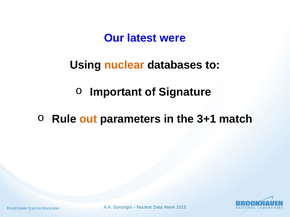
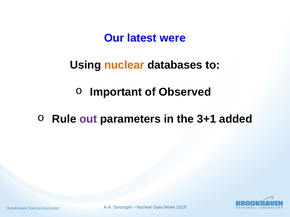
Signature: Signature -> Observed
out colour: orange -> purple
match: match -> added
